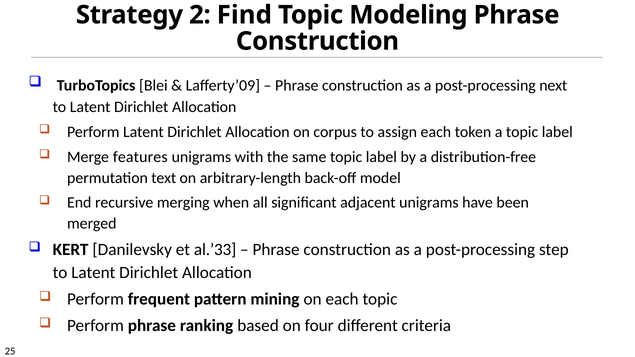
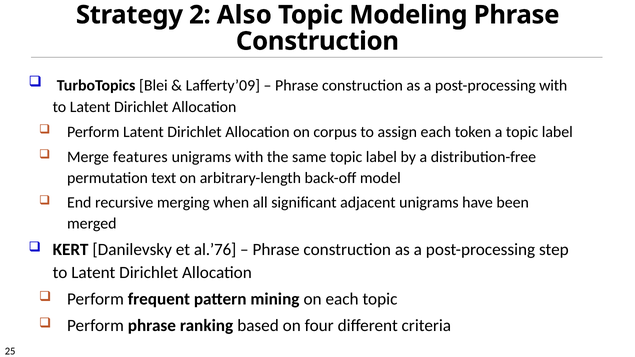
Find: Find -> Also
post-processing next: next -> with
al.’33: al.’33 -> al.’76
